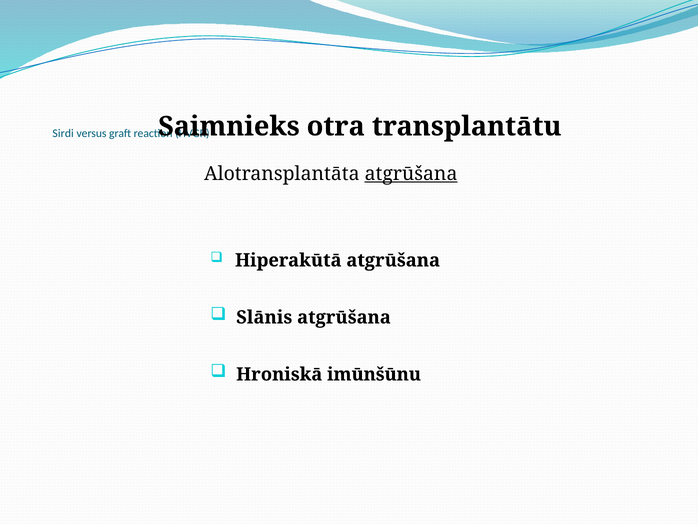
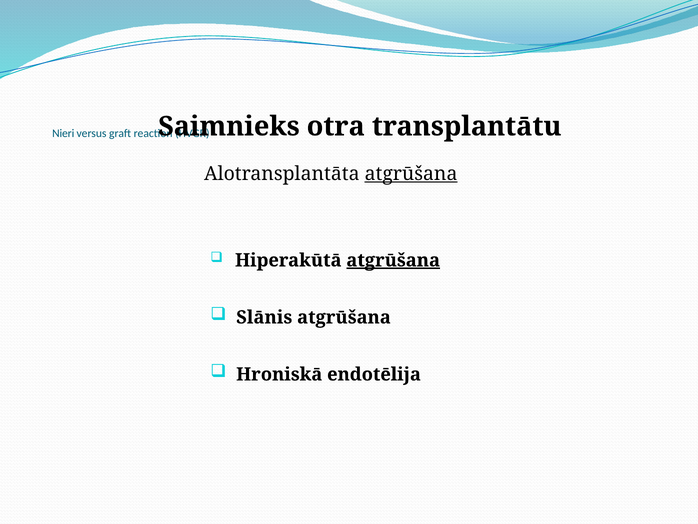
Sirdi: Sirdi -> Nieri
atgrūšana at (393, 260) underline: none -> present
imūnšūnu: imūnšūnu -> endotēlija
